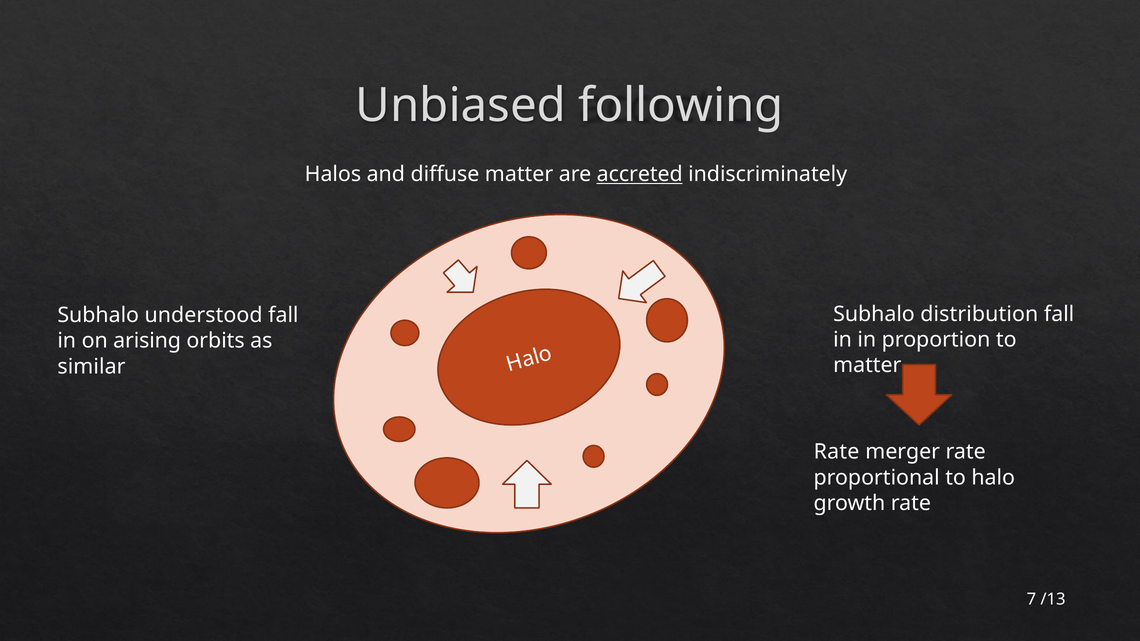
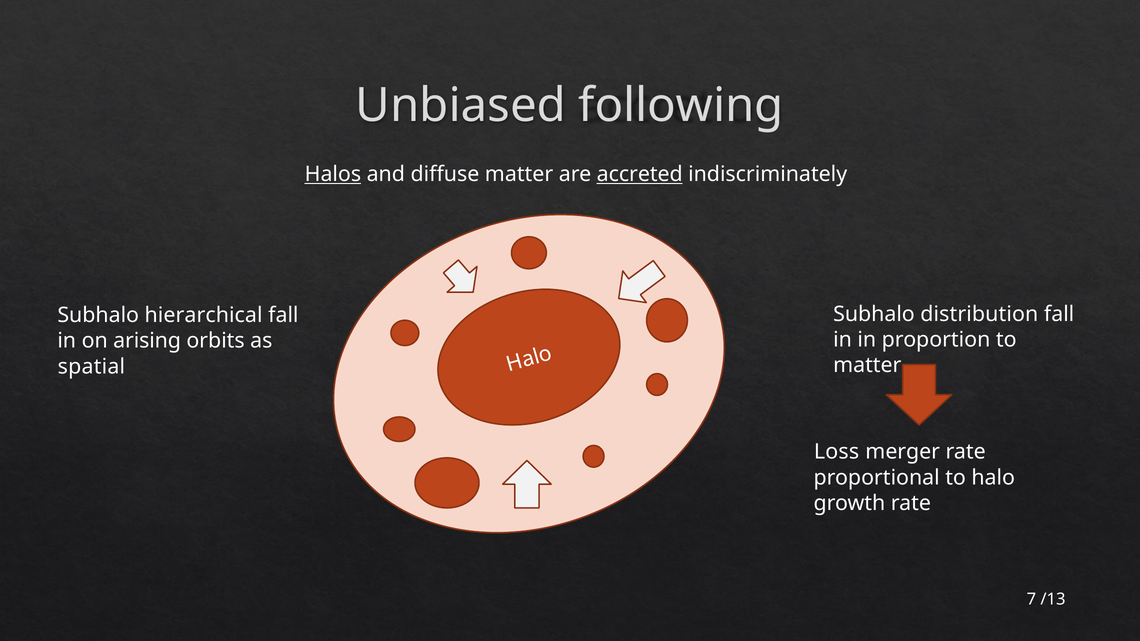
Halos underline: none -> present
understood: understood -> hierarchical
similar: similar -> spatial
Rate at (837, 452): Rate -> Loss
